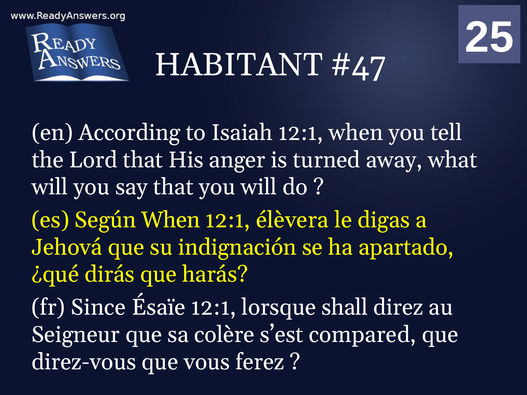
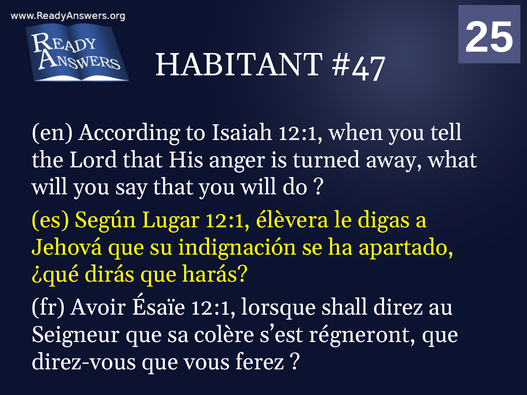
Según When: When -> Lugar
Since: Since -> Avoir
compared: compared -> régneront
